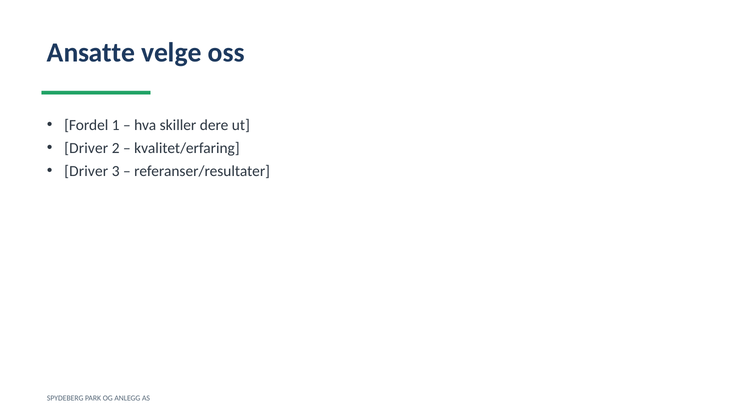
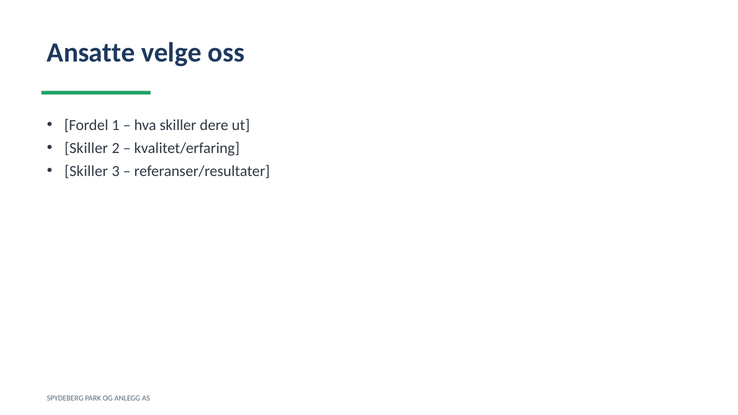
Driver at (86, 148): Driver -> Skiller
Driver at (86, 171): Driver -> Skiller
